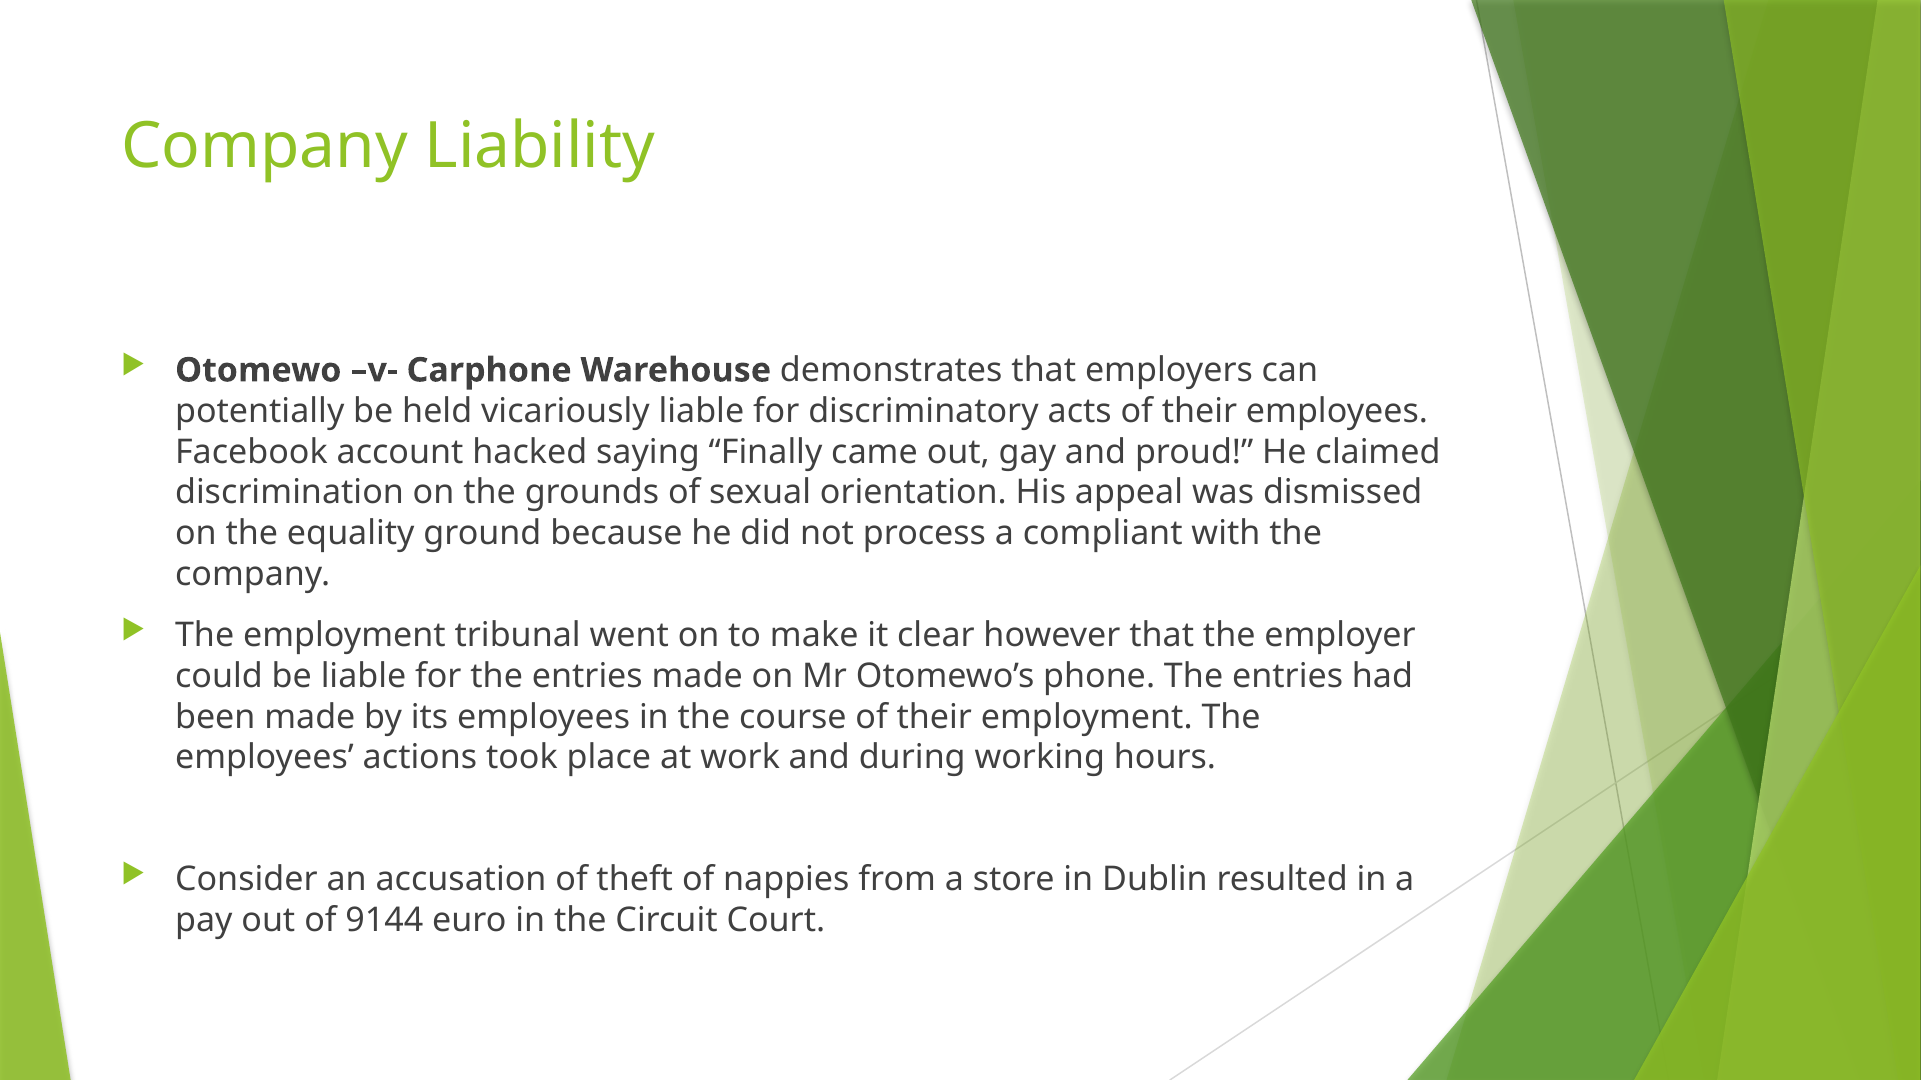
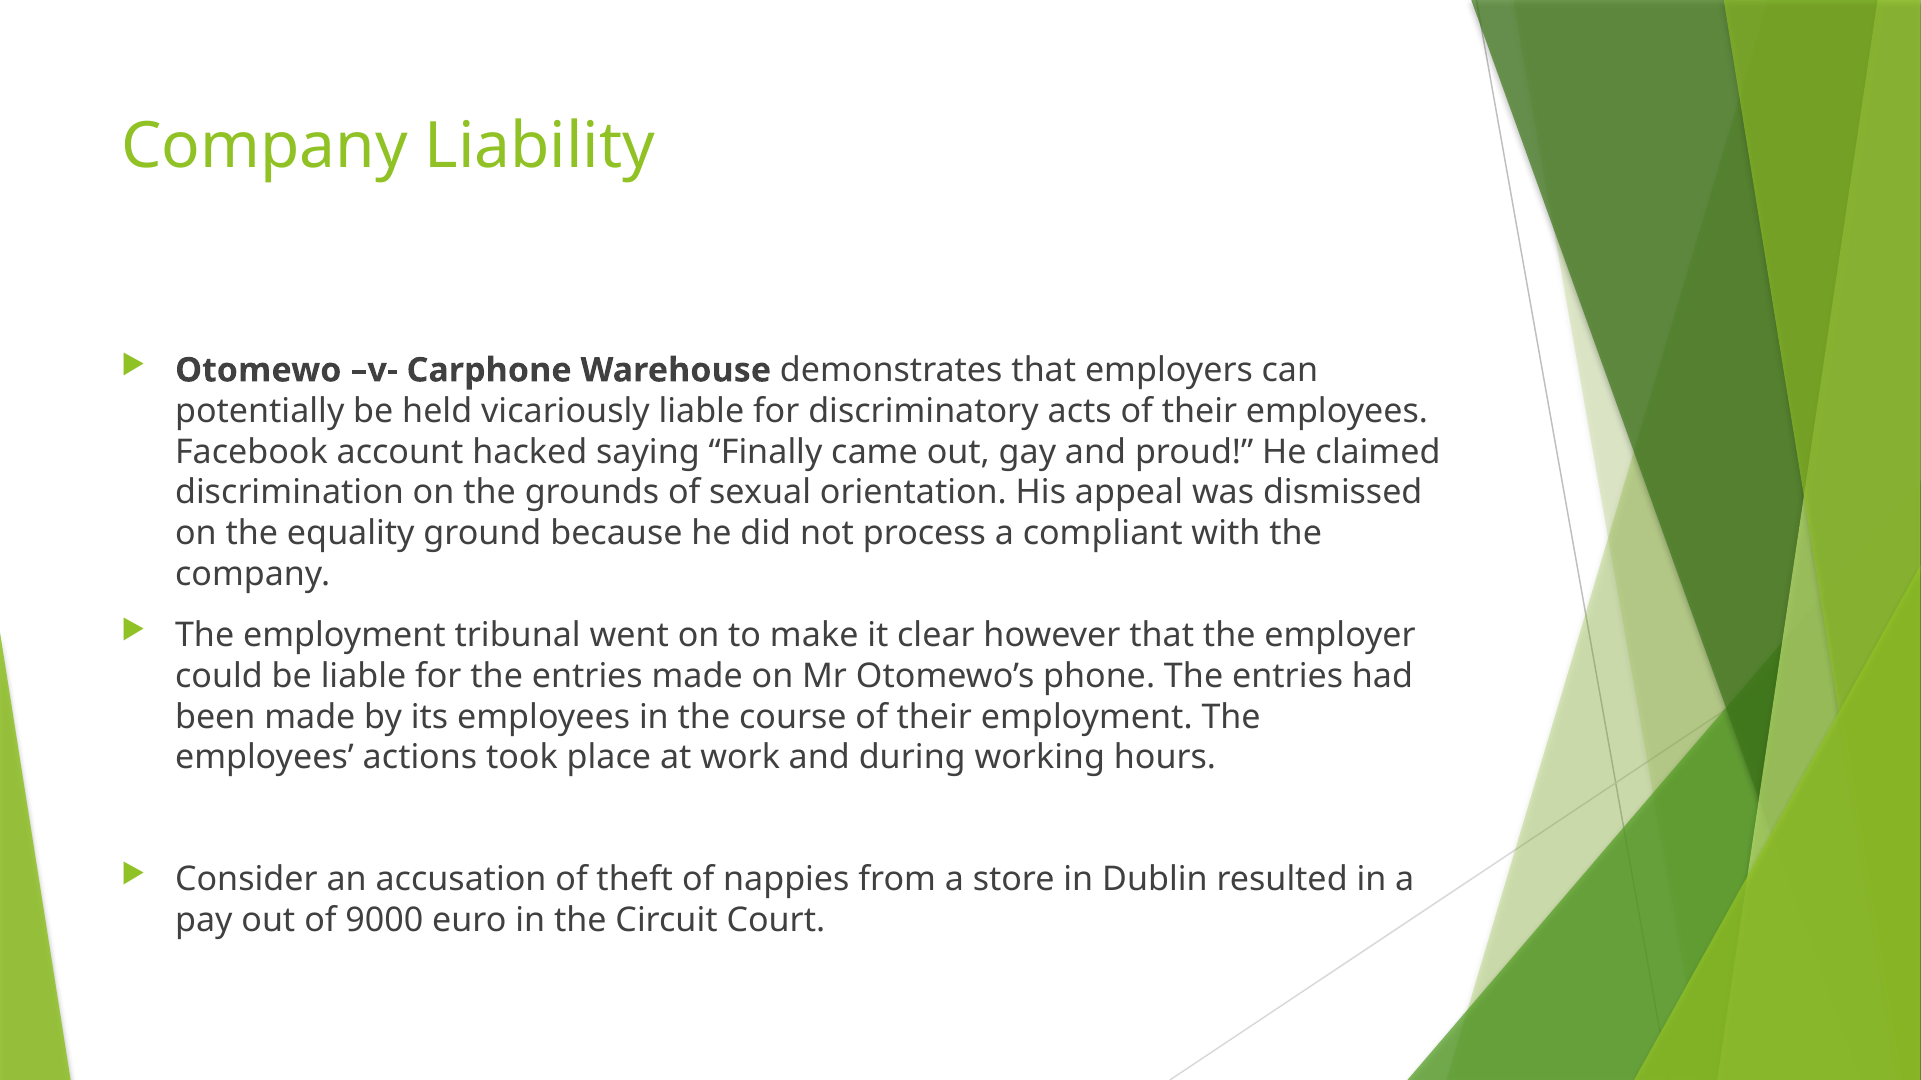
9144: 9144 -> 9000
